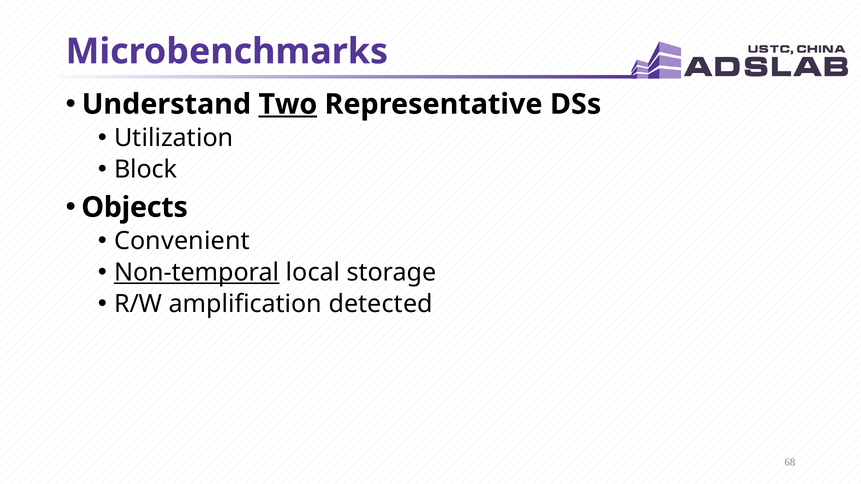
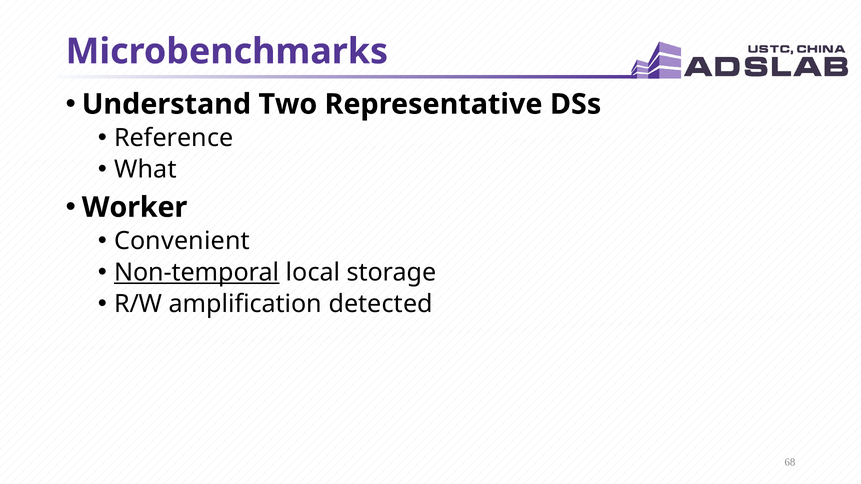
Two underline: present -> none
Utilization: Utilization -> Reference
Block: Block -> What
Objects: Objects -> Worker
